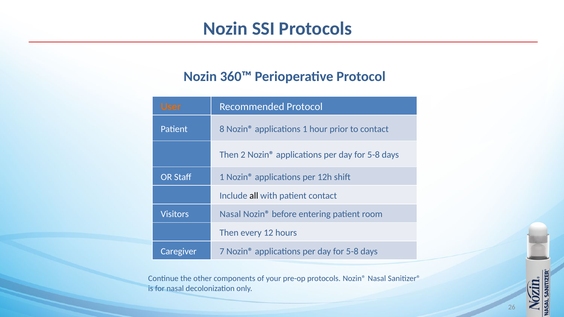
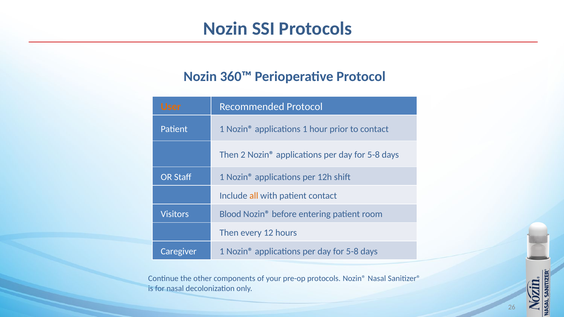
Patient 8: 8 -> 1
all colour: black -> orange
Visitors Nasal: Nasal -> Blood
Caregiver 7: 7 -> 1
